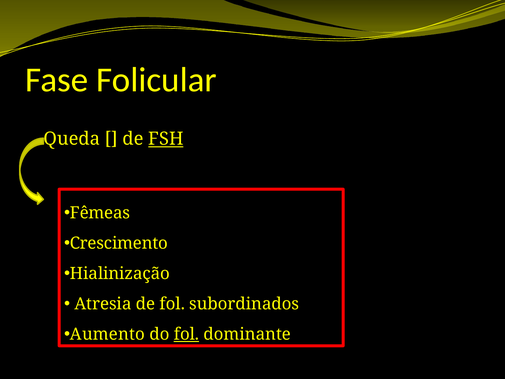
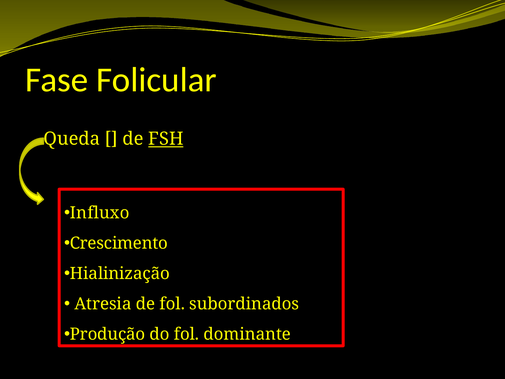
Fêmeas: Fêmeas -> Influxo
Aumento: Aumento -> Produção
fol at (186, 334) underline: present -> none
